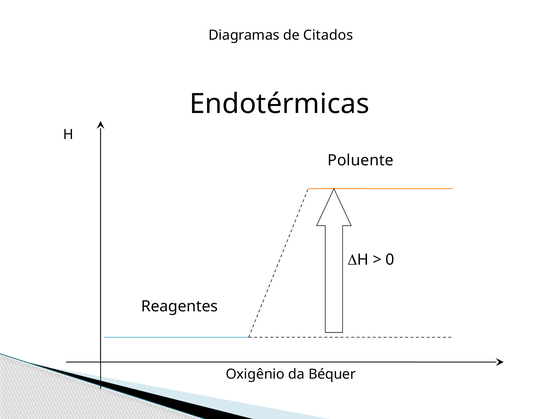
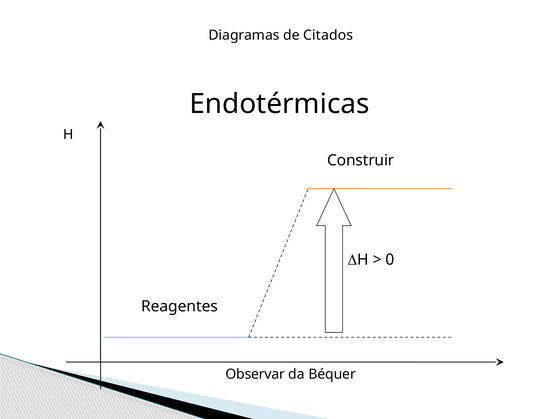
Poluente: Poluente -> Construir
Oxigênio: Oxigênio -> Observar
